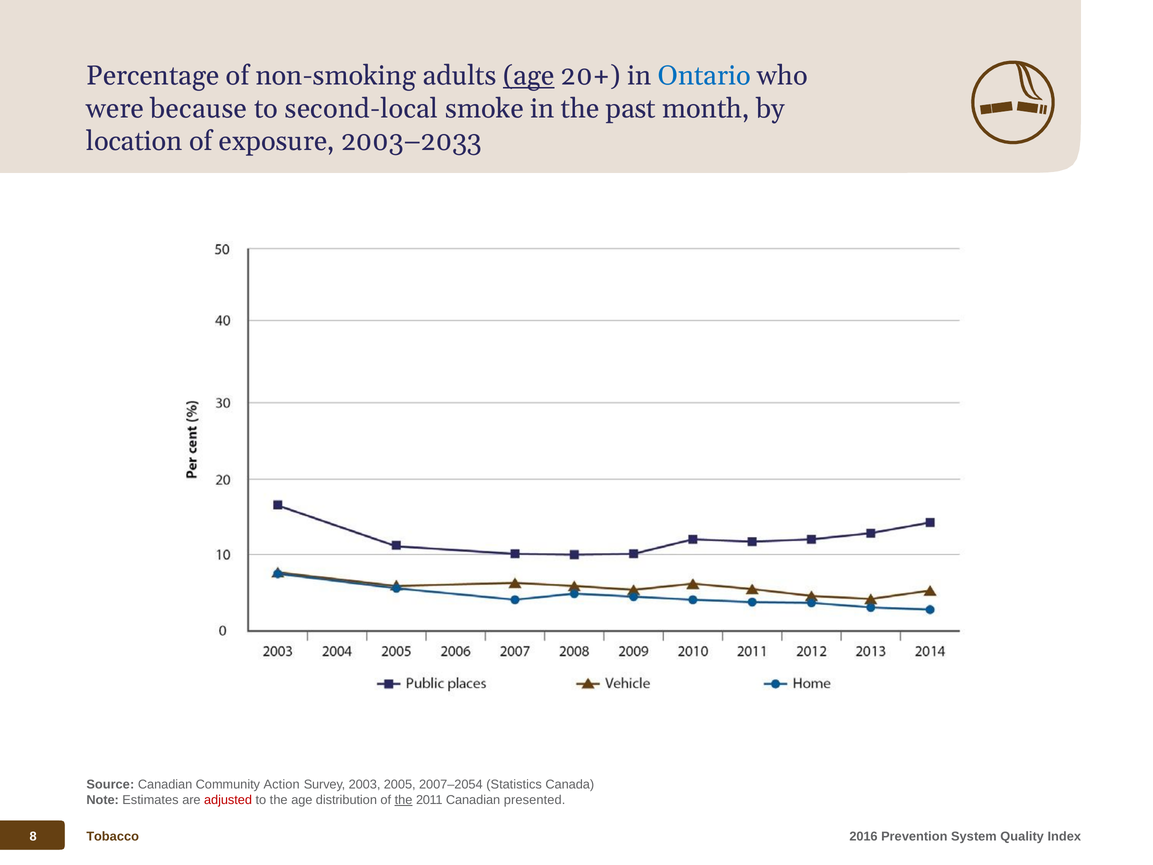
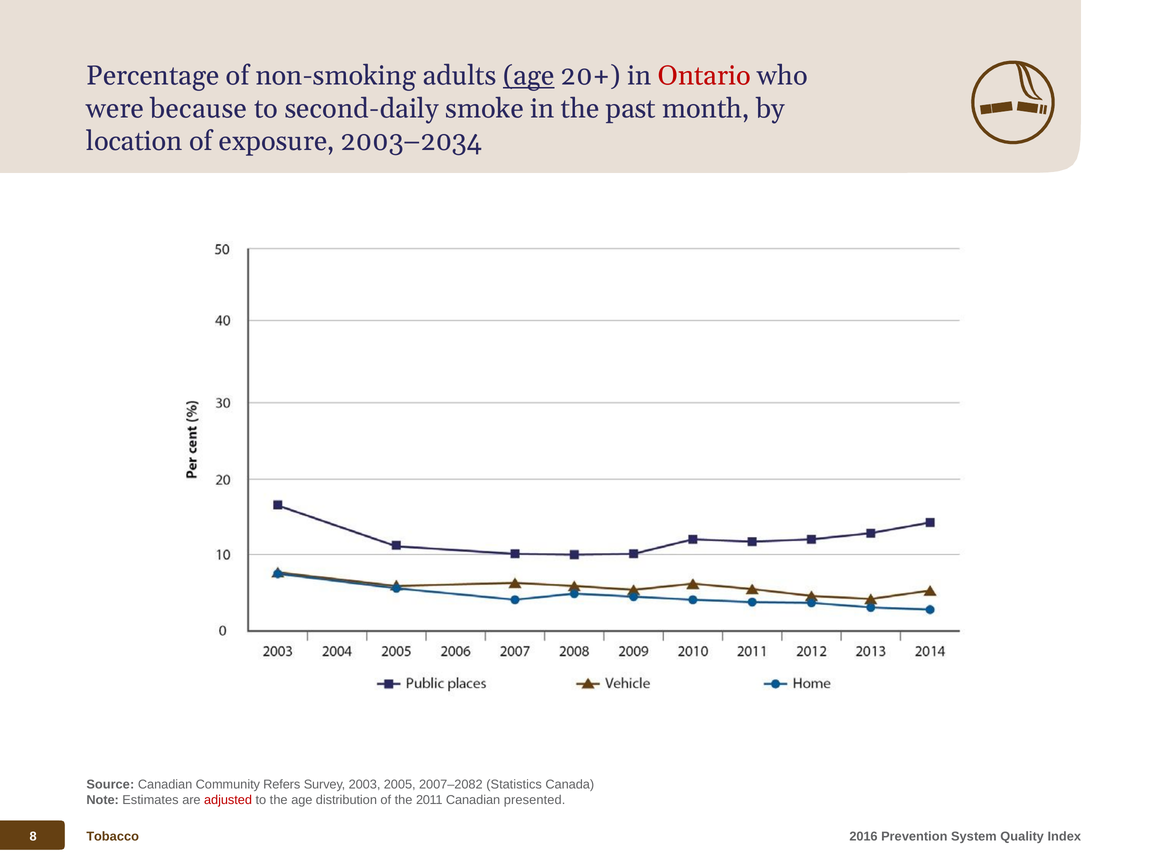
Ontario colour: blue -> red
second-local: second-local -> second-daily
2003–2033: 2003–2033 -> 2003–2034
Action: Action -> Refers
2007–2054: 2007–2054 -> 2007–2082
the at (404, 800) underline: present -> none
